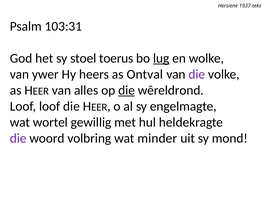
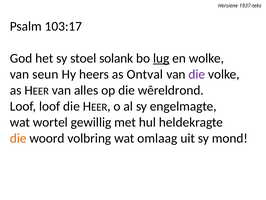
103:31: 103:31 -> 103:17
toerus: toerus -> solank
ywer: ywer -> seun
die at (127, 90) underline: present -> none
die at (18, 138) colour: purple -> orange
minder: minder -> omlaag
